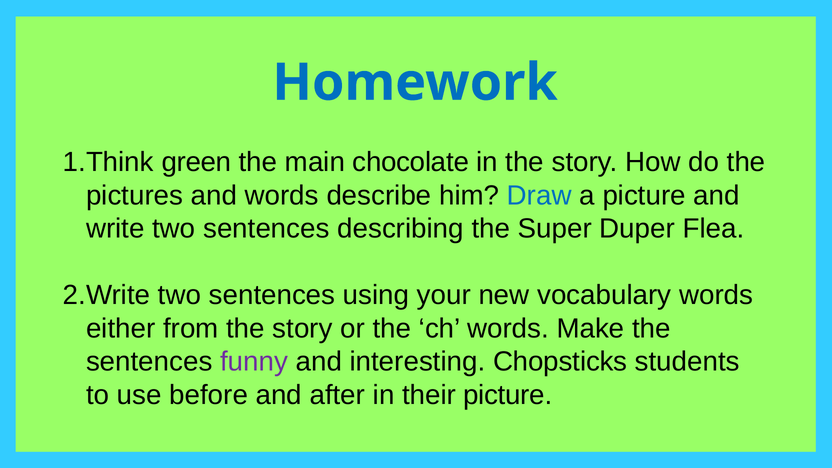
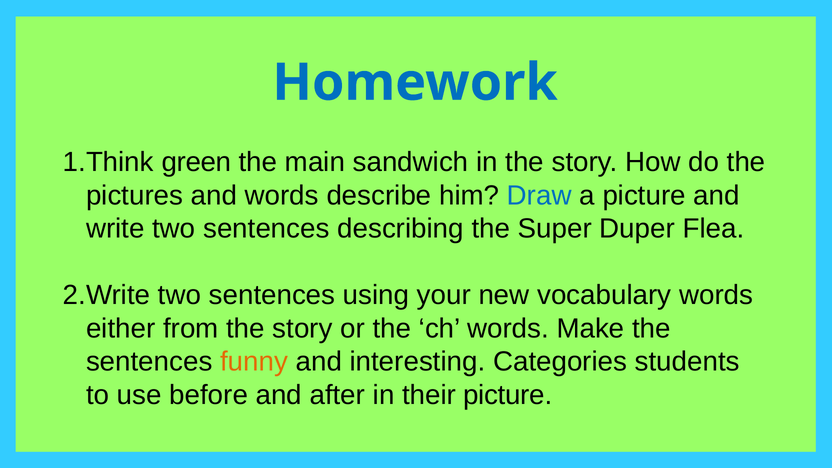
chocolate: chocolate -> sandwich
funny colour: purple -> orange
Chopsticks: Chopsticks -> Categories
